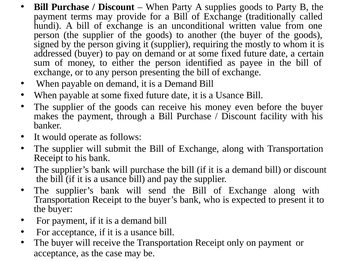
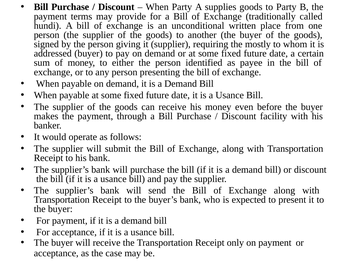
value: value -> place
